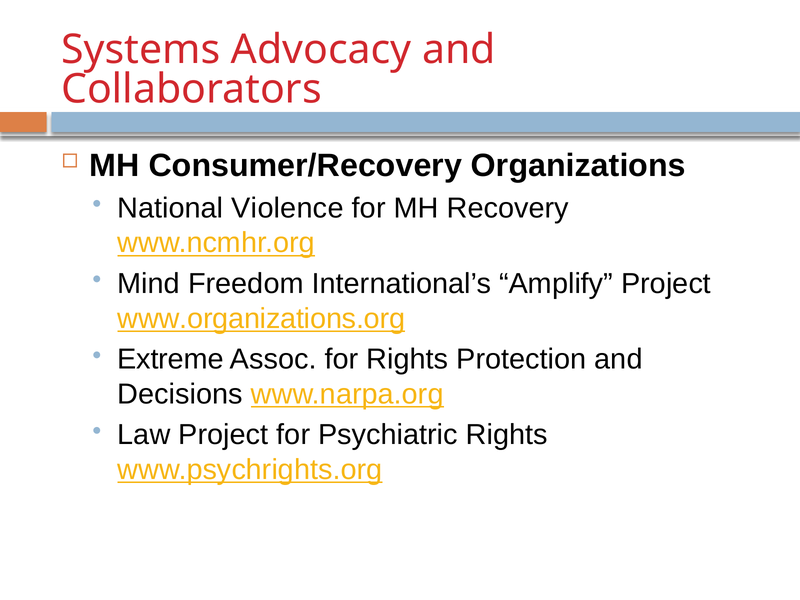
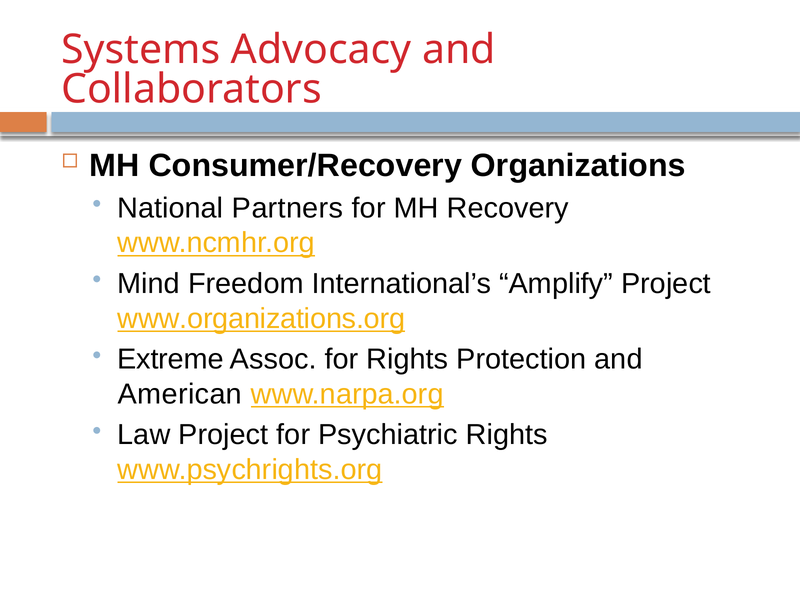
Violence: Violence -> Partners
Decisions: Decisions -> American
